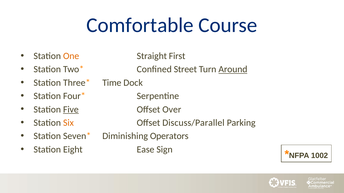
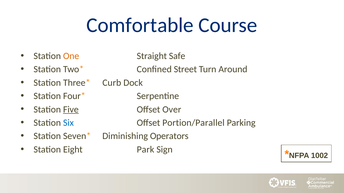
First: First -> Safe
Around underline: present -> none
Time: Time -> Curb
Six colour: orange -> blue
Discuss/Parallel: Discuss/Parallel -> Portion/Parallel
Ease: Ease -> Park
